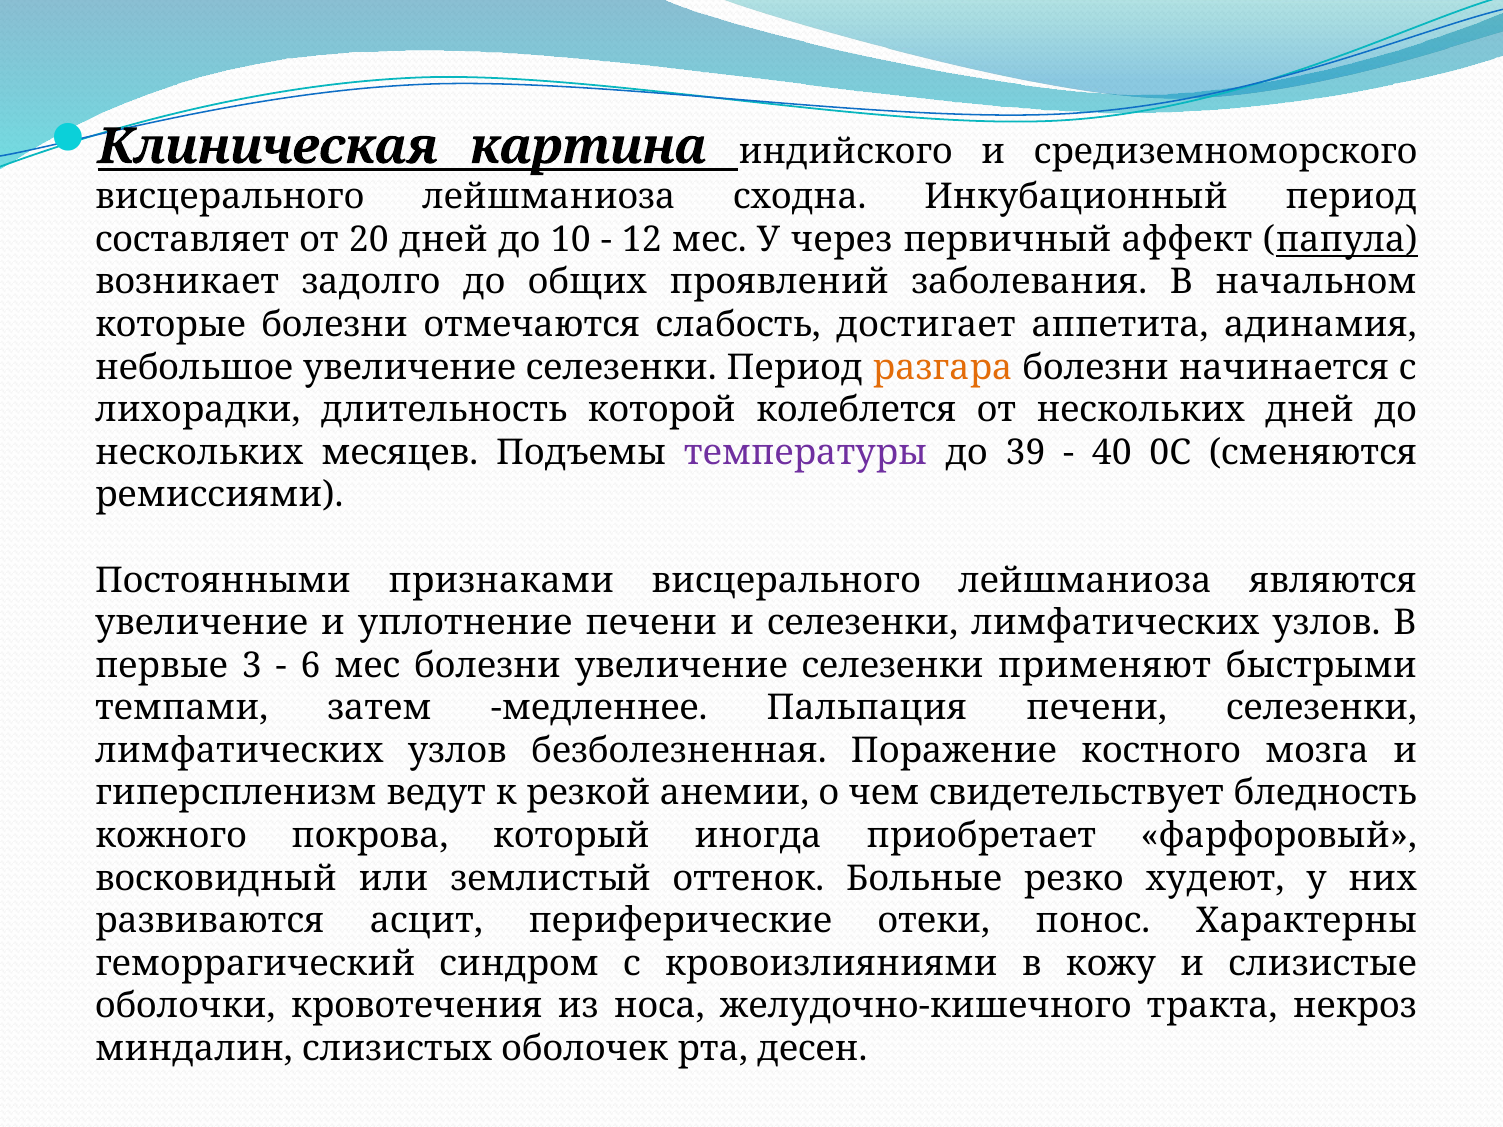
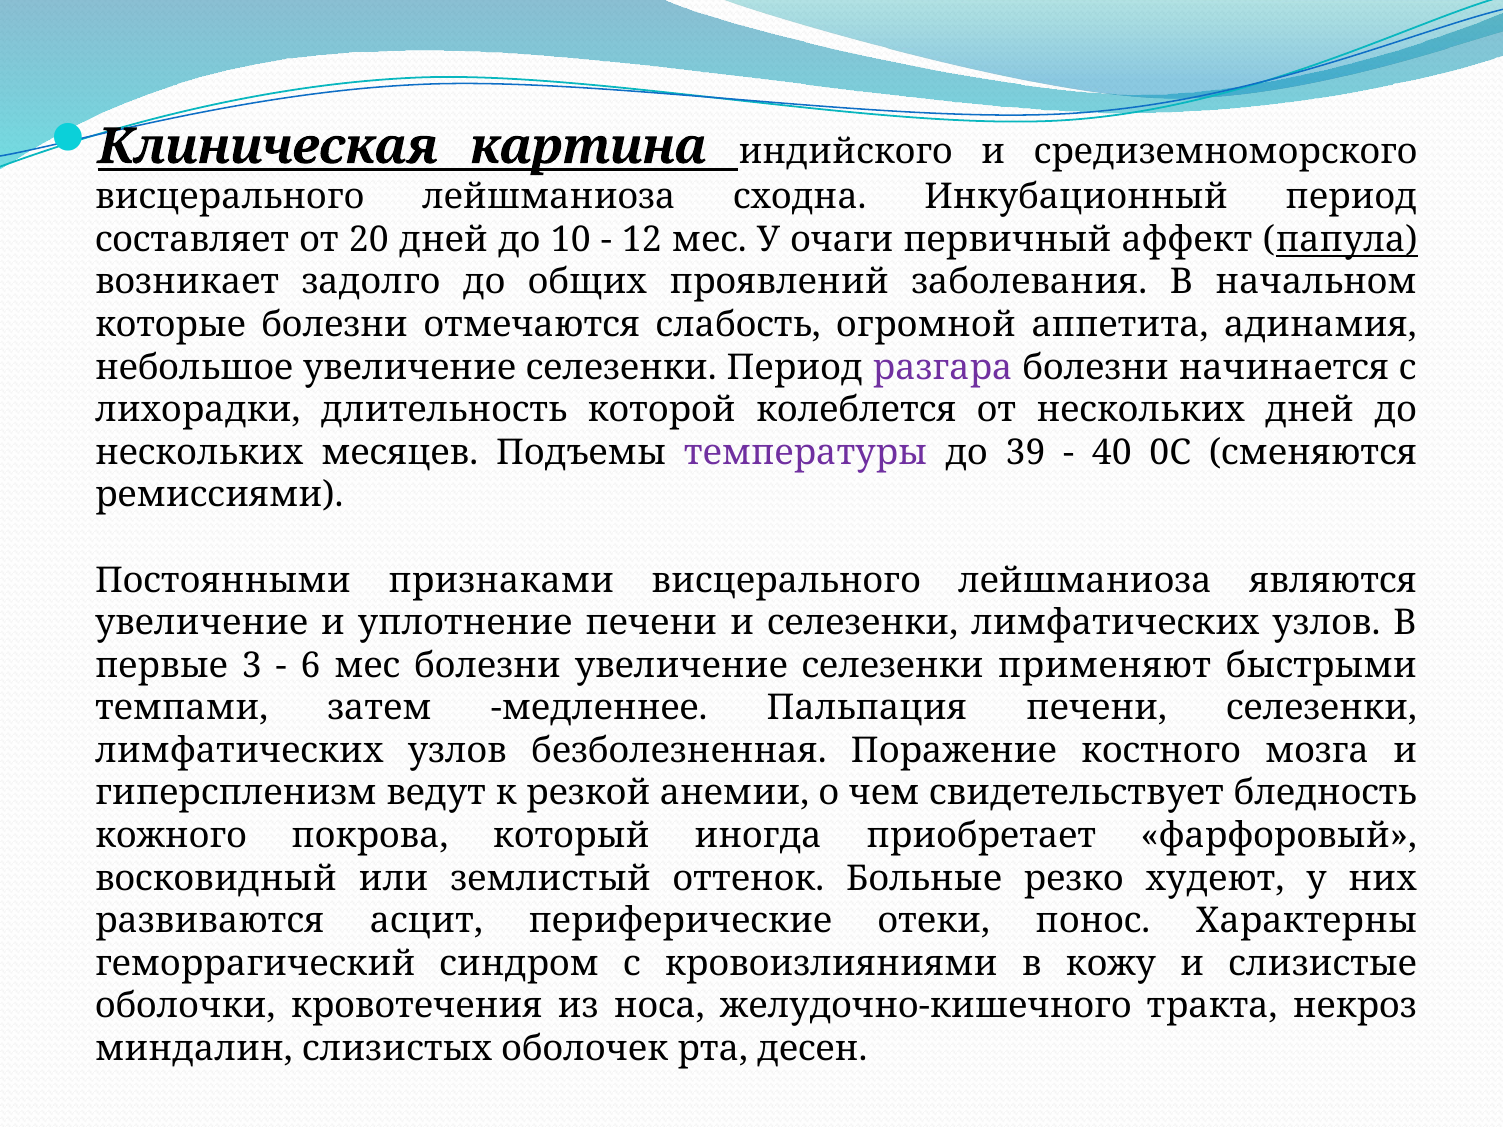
через: через -> очаги
достигает: достигает -> огромной
разгара colour: orange -> purple
